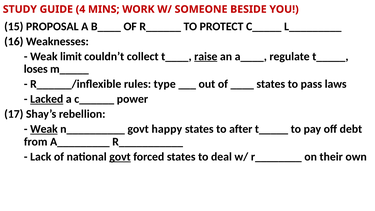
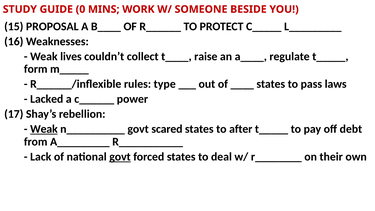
4: 4 -> 0
limit: limit -> lives
raise underline: present -> none
loses: loses -> form
Lacked underline: present -> none
happy: happy -> scared
